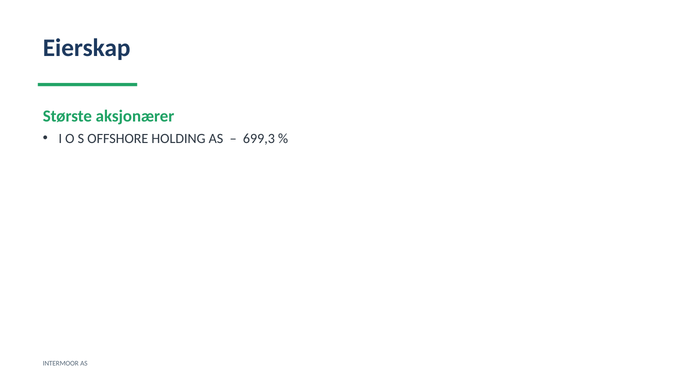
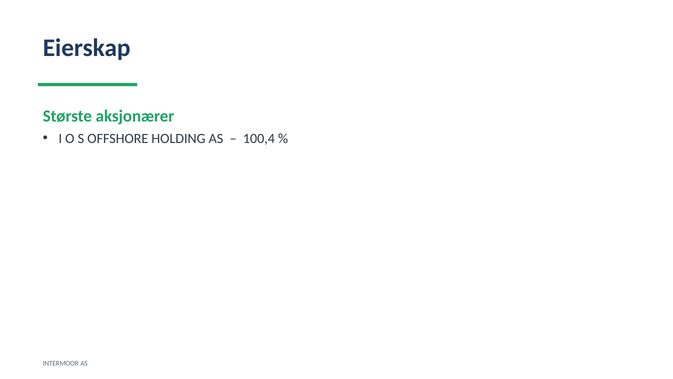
699,3: 699,3 -> 100,4
